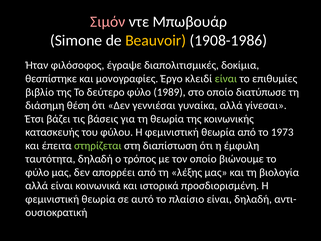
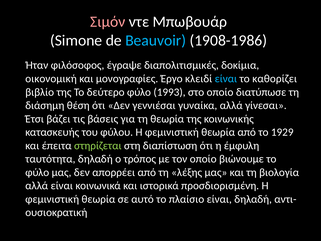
Beauvoir colour: yellow -> light blue
θεσπίστηκε: θεσπίστηκε -> οικονομική
είναι at (226, 79) colour: light green -> light blue
επιθυμίες: επιθυμίες -> καθορίζει
1989: 1989 -> 1993
1973: 1973 -> 1929
